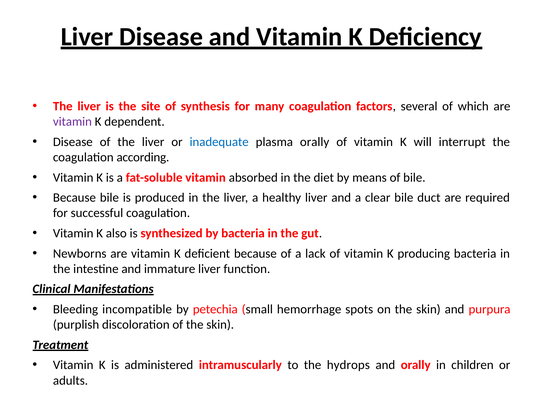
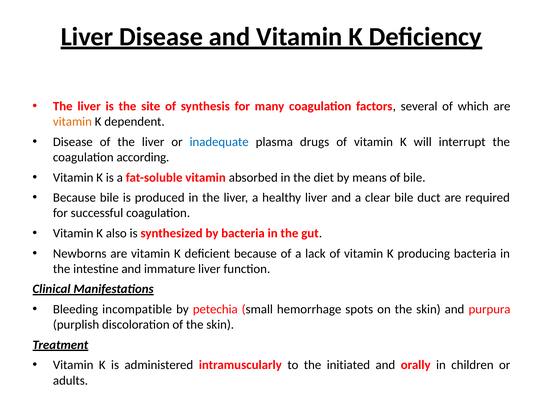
vitamin at (72, 122) colour: purple -> orange
plasma orally: orally -> drugs
hydrops: hydrops -> initiated
